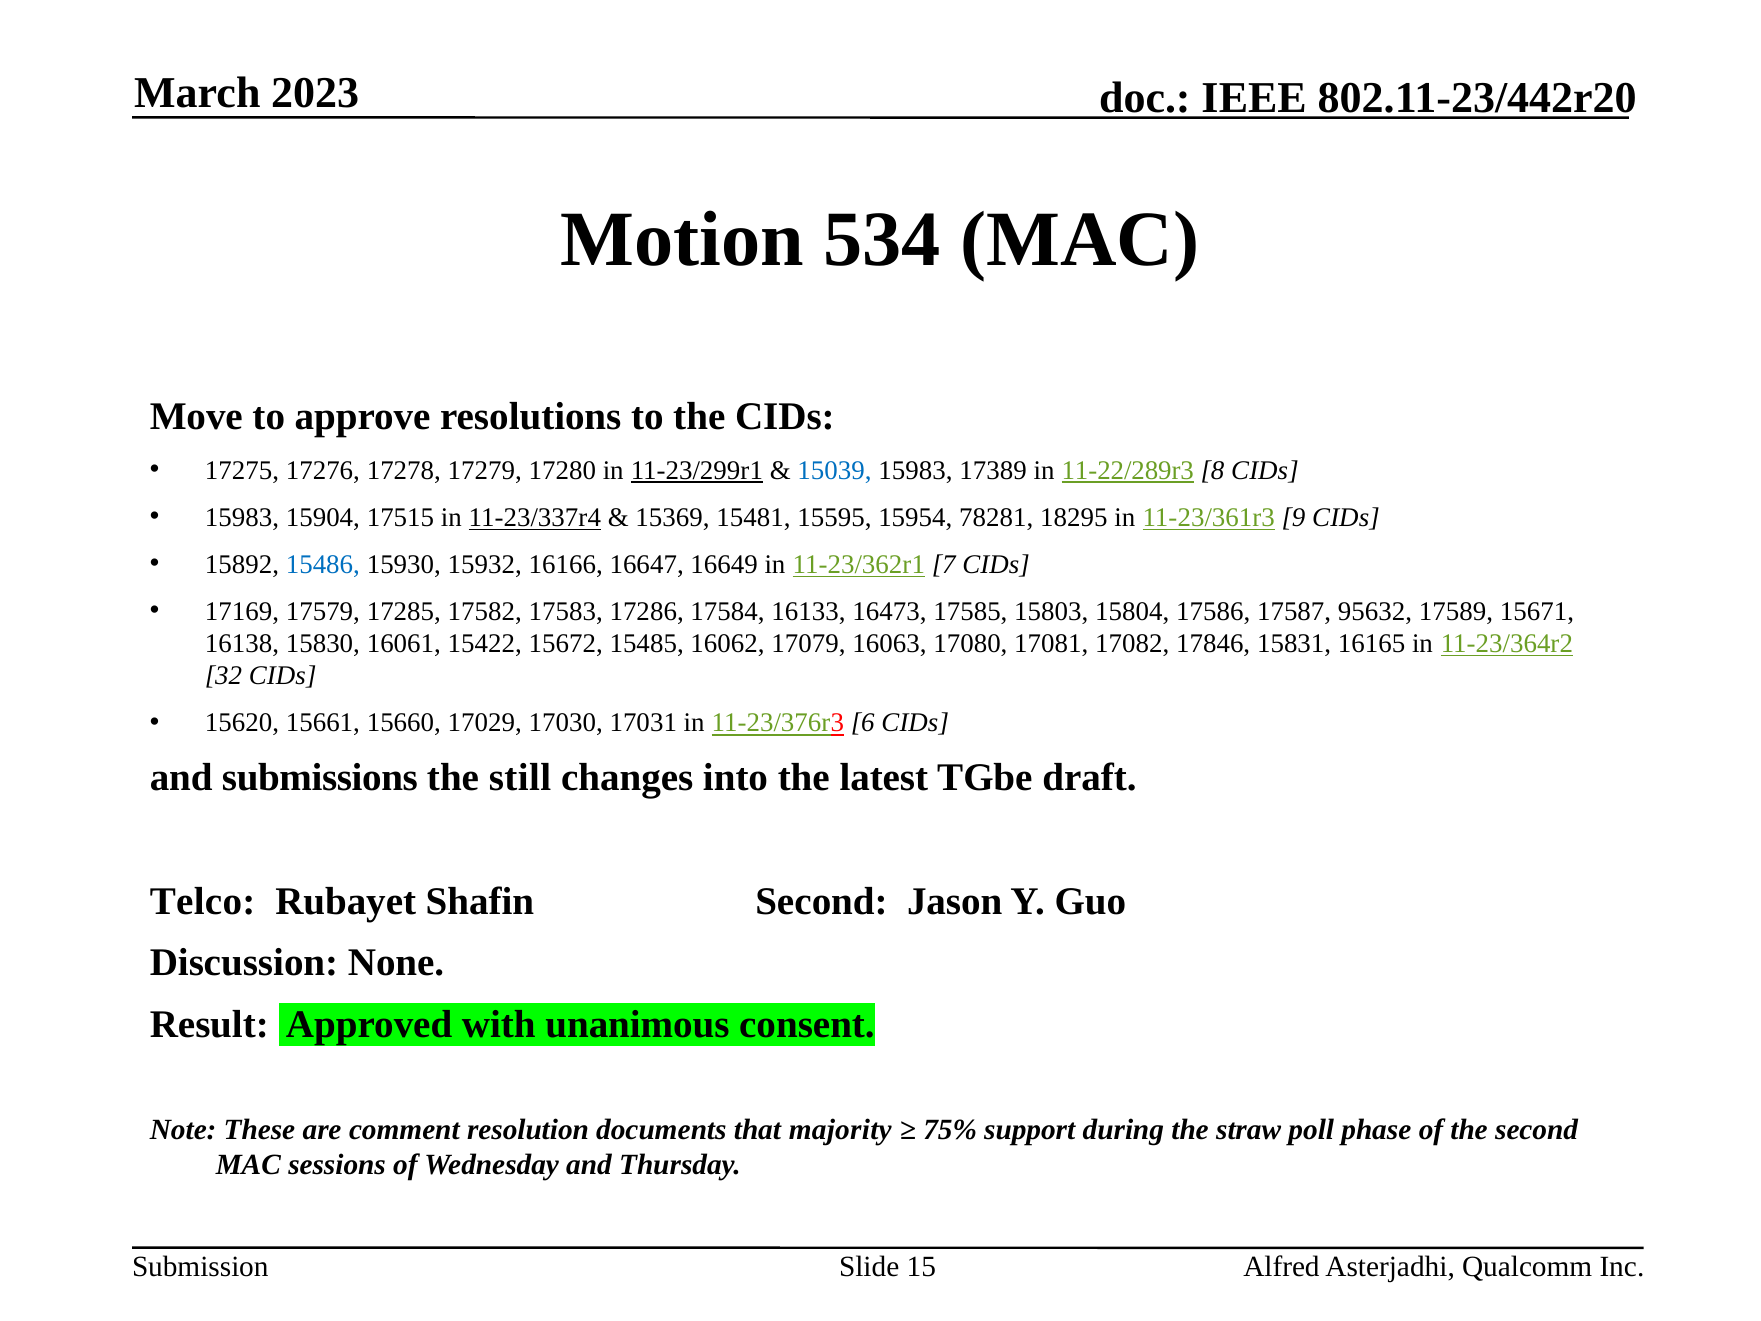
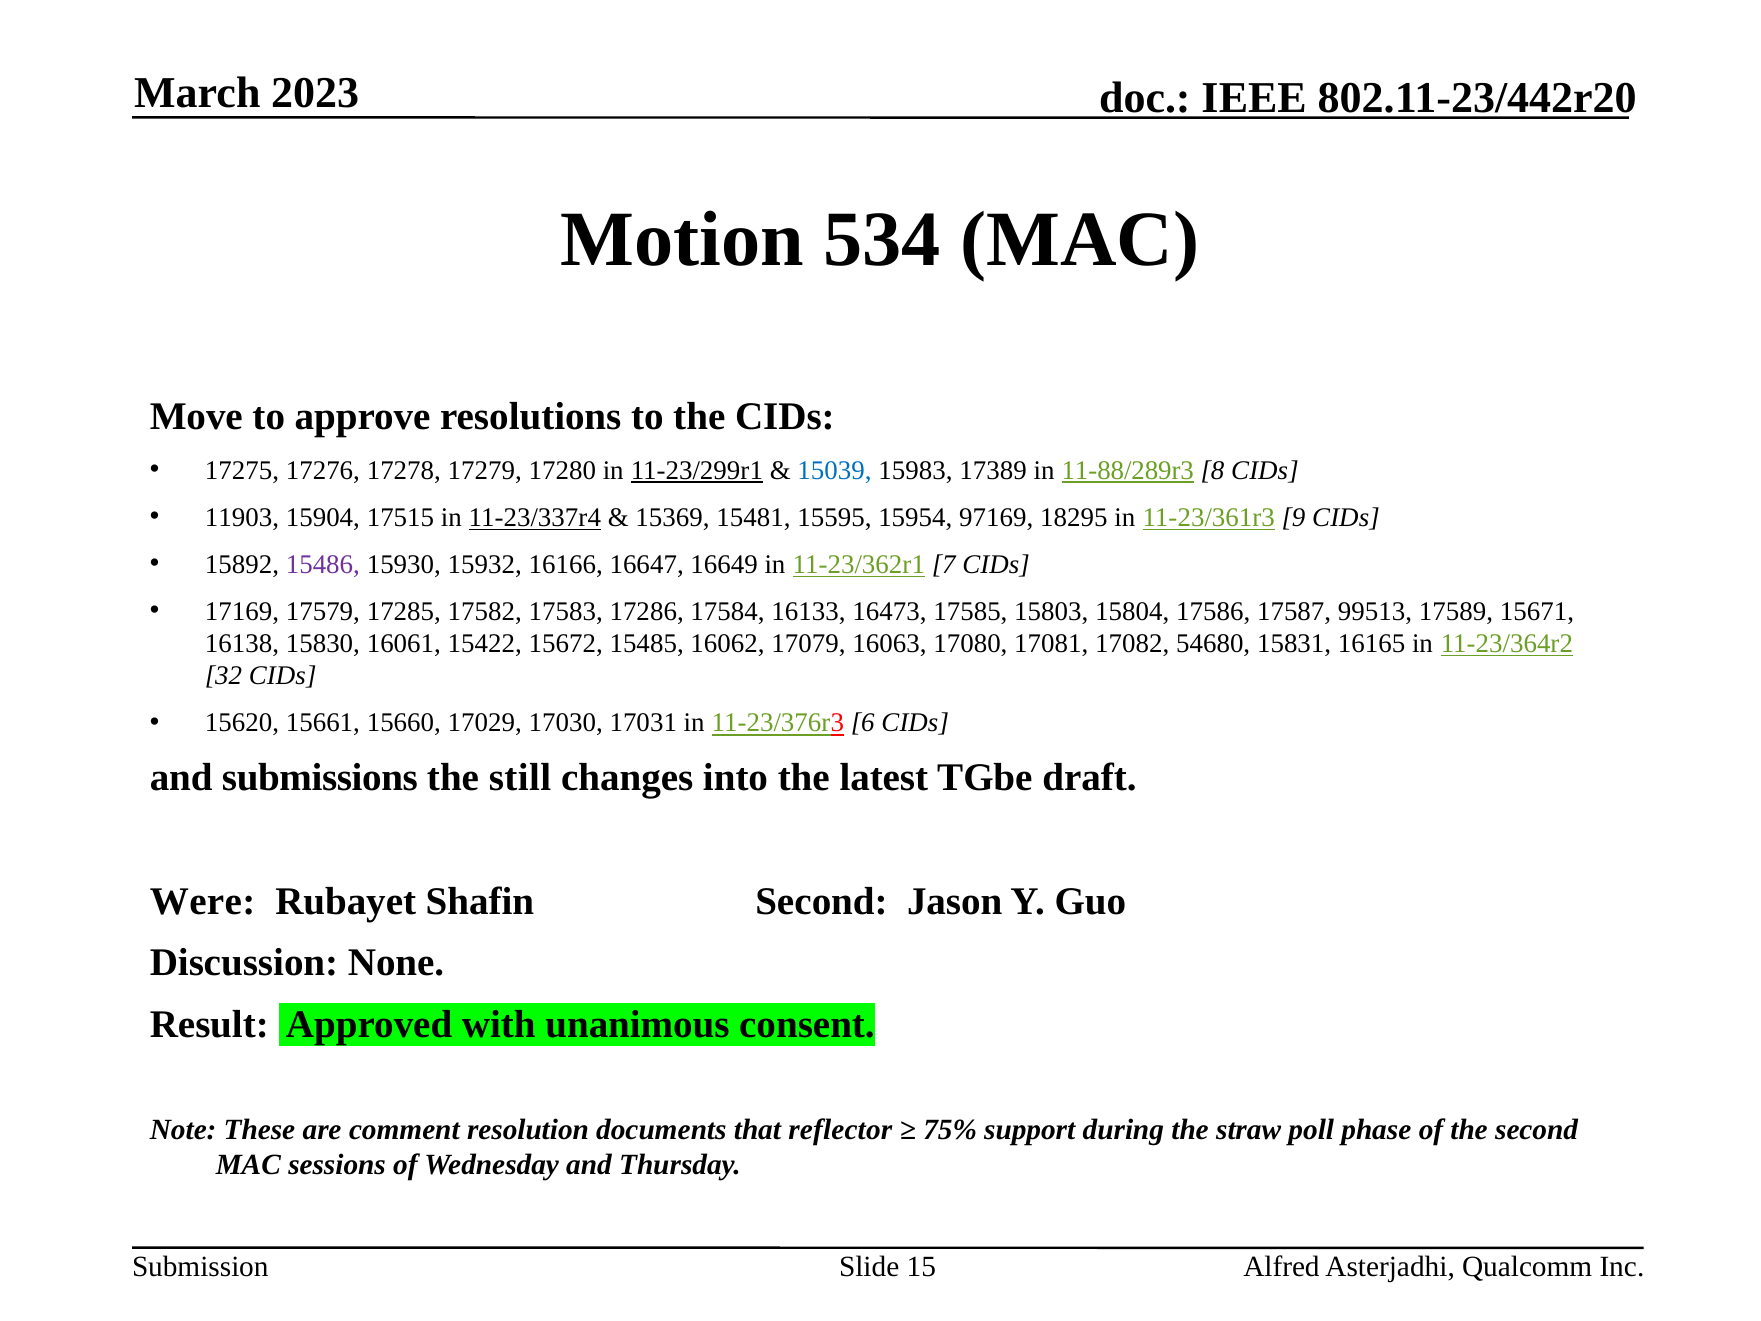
11-22/289r3: 11-22/289r3 -> 11-88/289r3
15983 at (242, 517): 15983 -> 11903
78281: 78281 -> 97169
15486 colour: blue -> purple
95632: 95632 -> 99513
17846: 17846 -> 54680
Telco: Telco -> Were
majority: majority -> reflector
